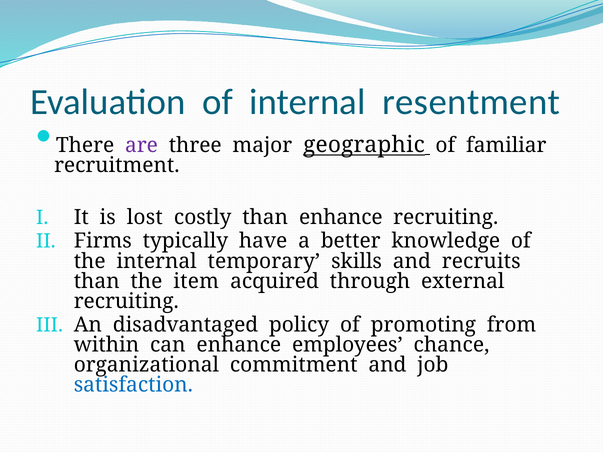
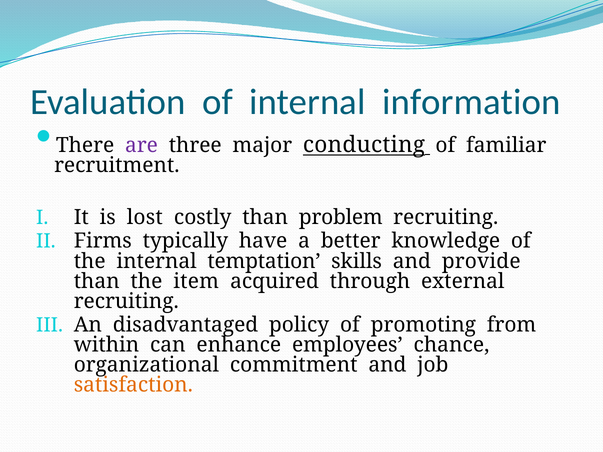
resentment: resentment -> information
geographic: geographic -> conducting
than enhance: enhance -> problem
temporary: temporary -> temptation
recruits: recruits -> provide
satisfaction colour: blue -> orange
